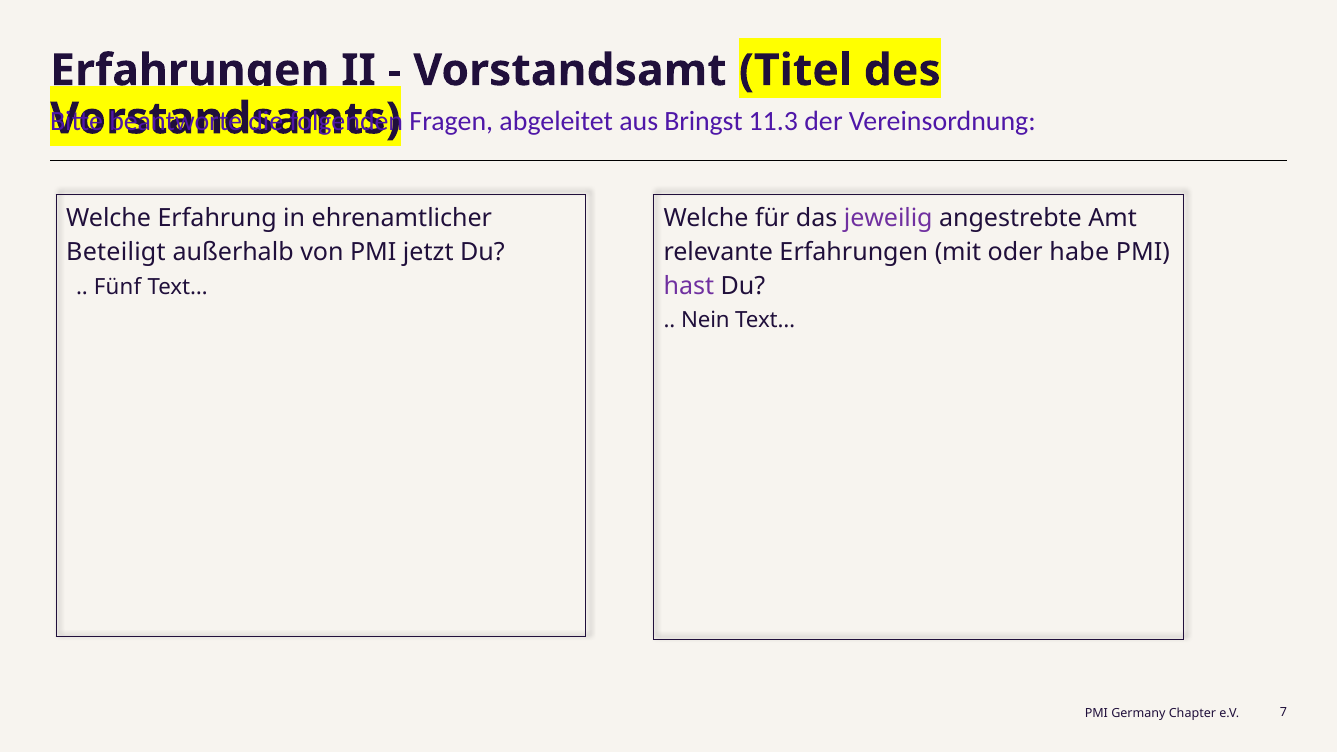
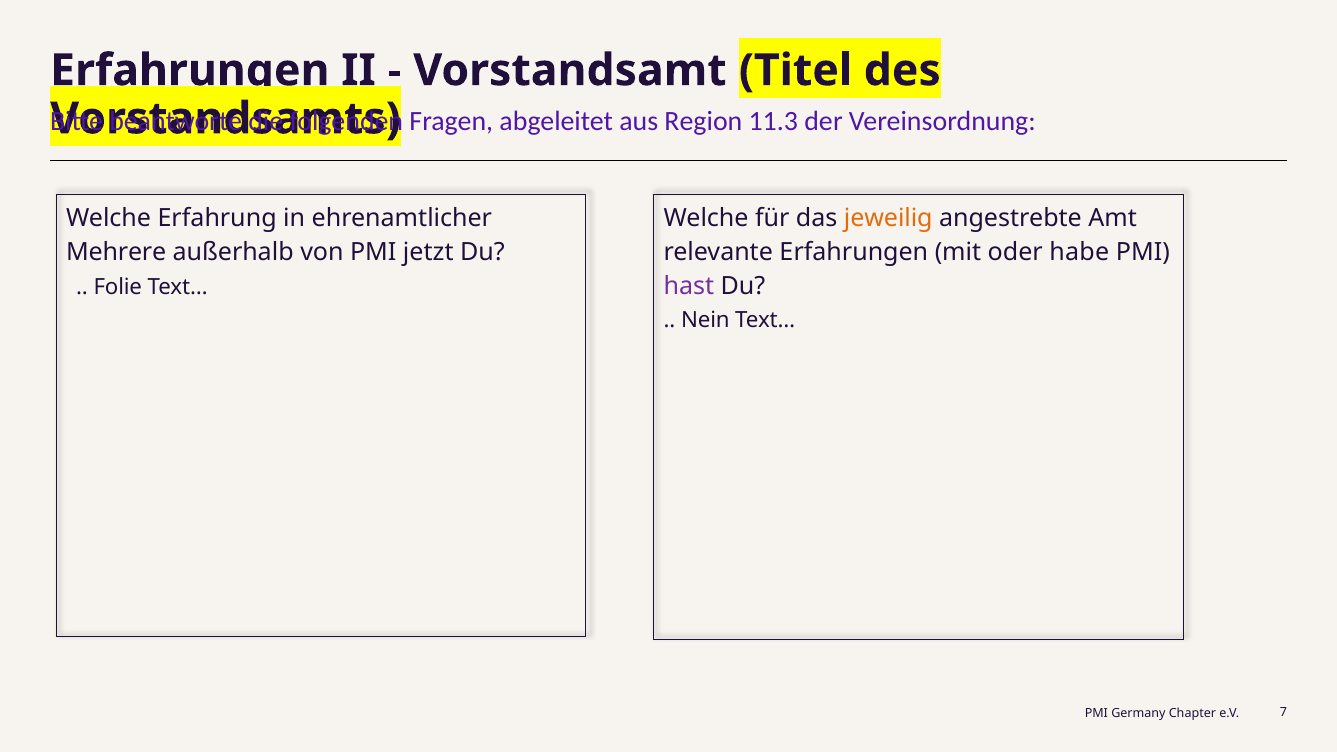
Bringst: Bringst -> Region
jeweilig colour: purple -> orange
Beteiligt: Beteiligt -> Mehrere
Fünf: Fünf -> Folie
